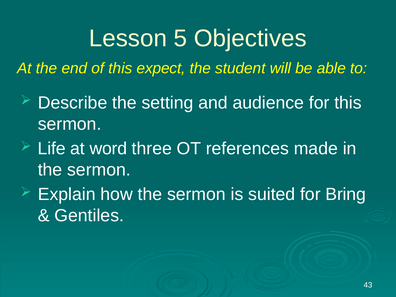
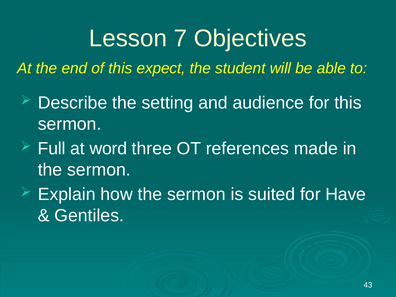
5: 5 -> 7
Life: Life -> Full
Bring: Bring -> Have
